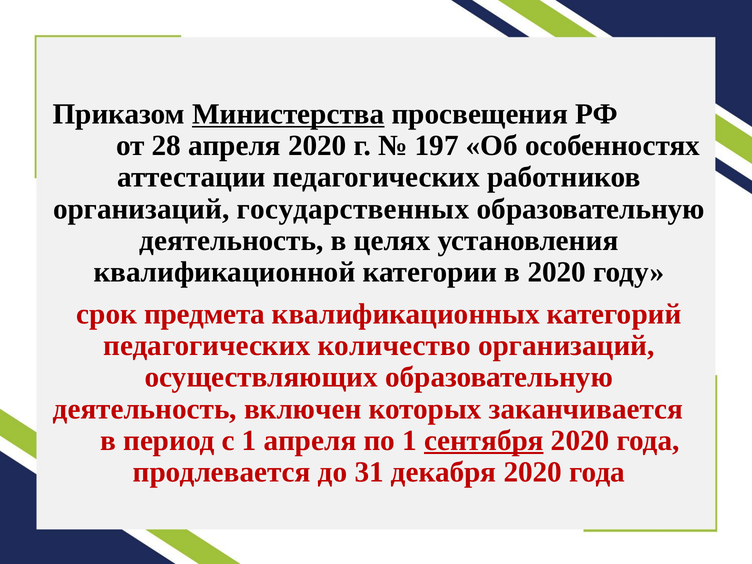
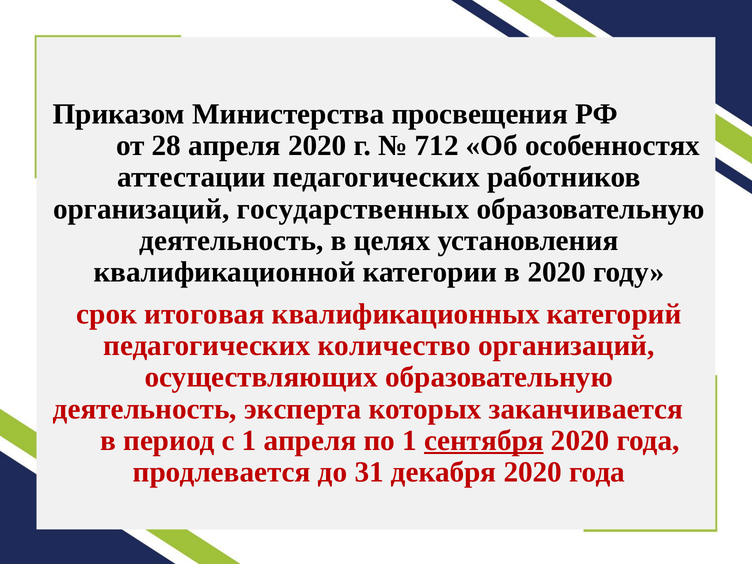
Министерства underline: present -> none
197: 197 -> 712
предмета: предмета -> итоговая
включен: включен -> эксперта
